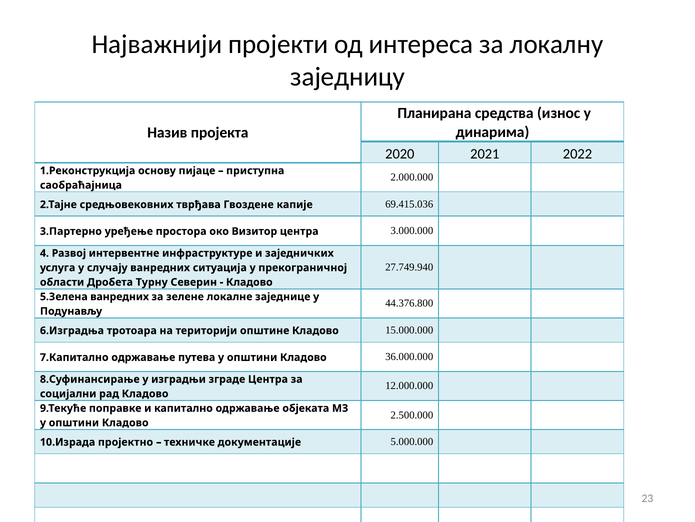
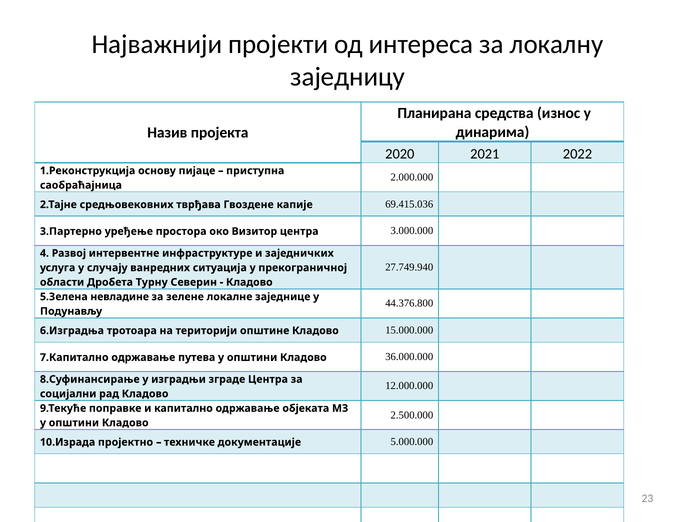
5.Зелена ванредних: ванредних -> невладине
